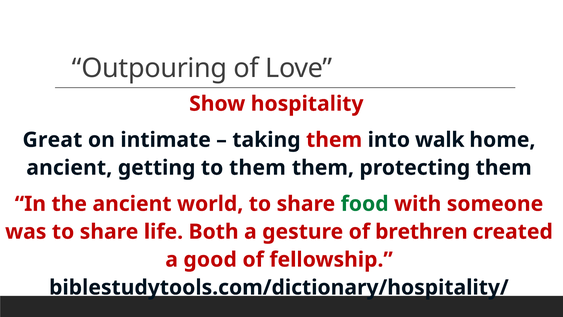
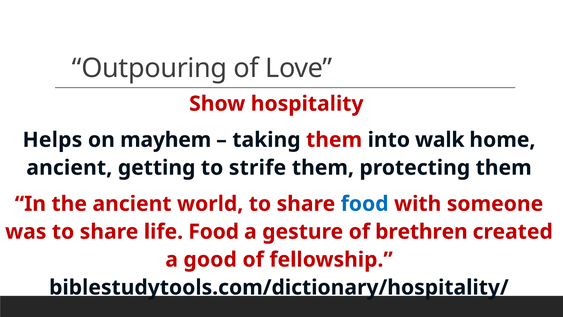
Great: Great -> Helps
intimate: intimate -> mayhem
to them: them -> strife
food at (365, 204) colour: green -> blue
life Both: Both -> Food
